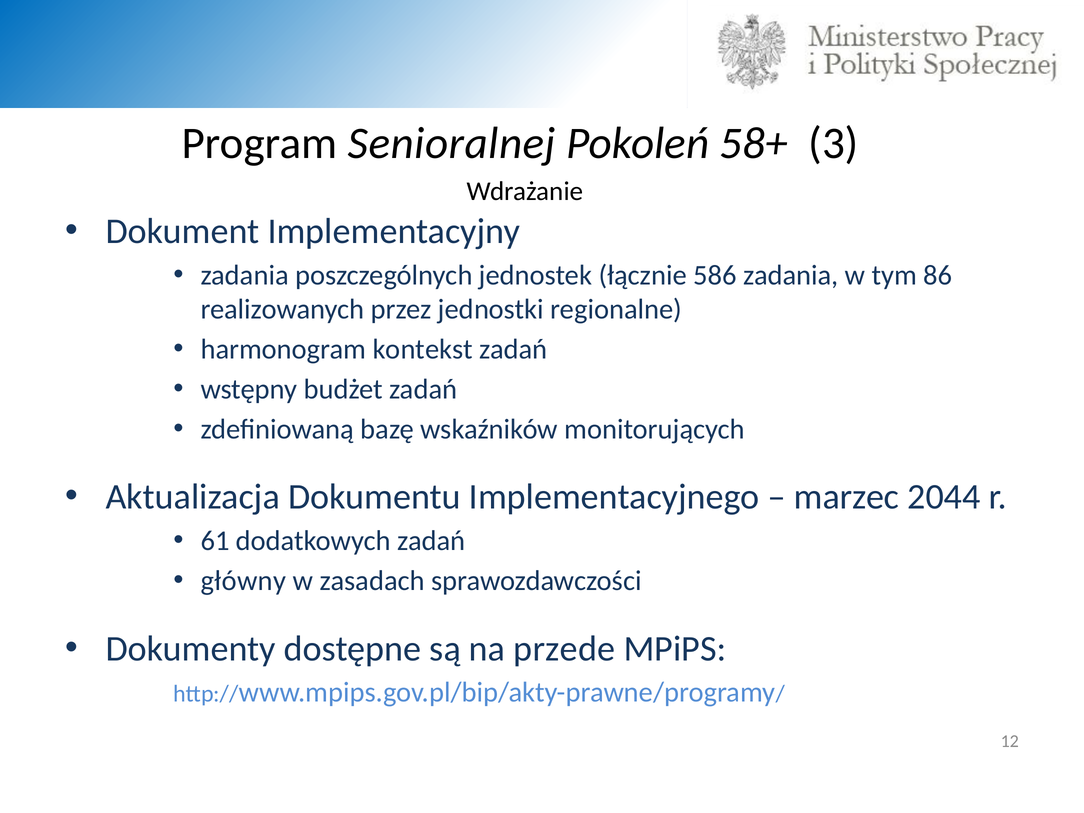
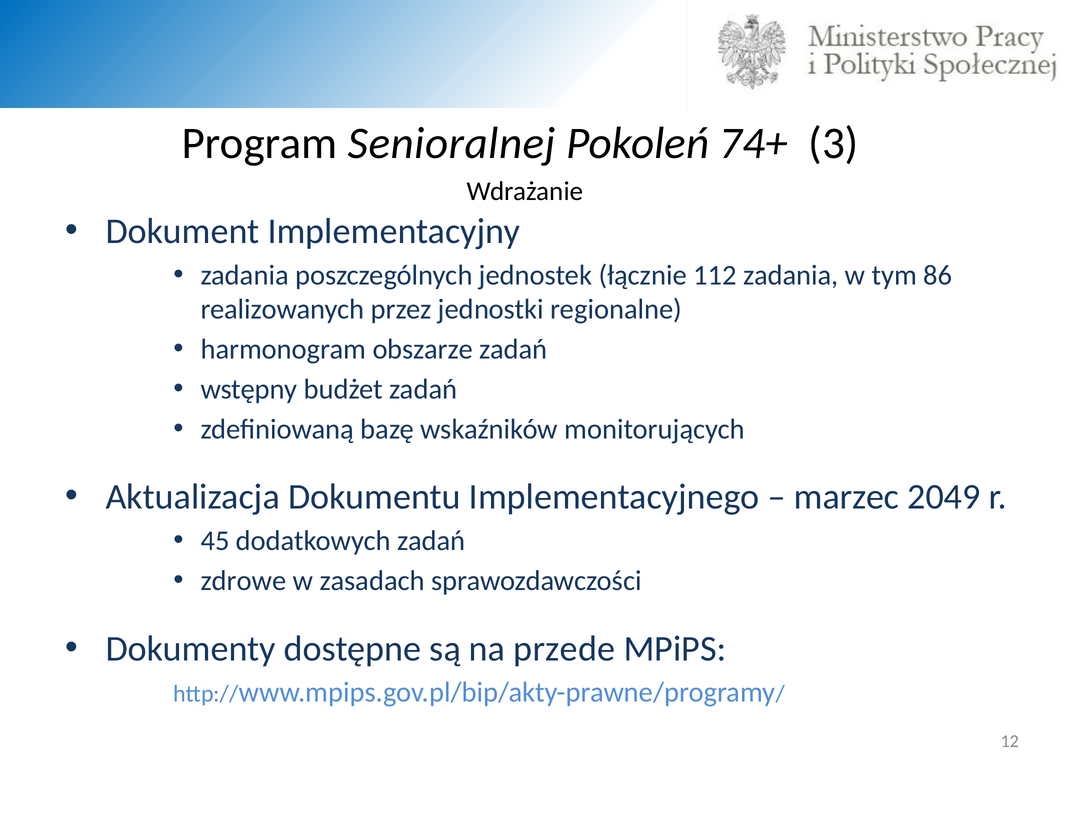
58+: 58+ -> 74+
586: 586 -> 112
kontekst: kontekst -> obszarze
2044: 2044 -> 2049
61: 61 -> 45
główny: główny -> zdrowe
